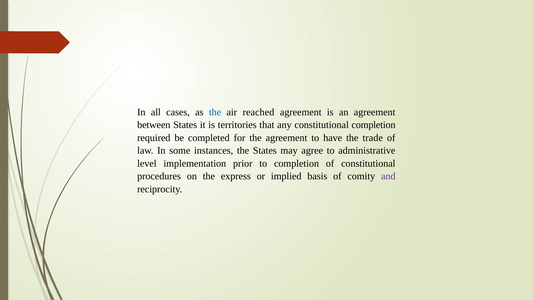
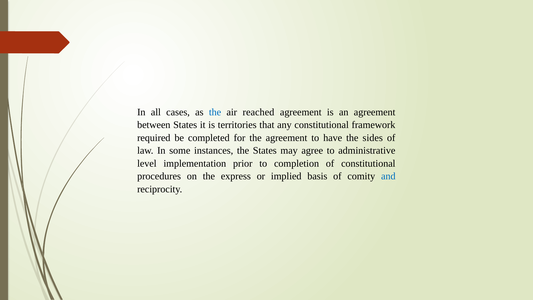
constitutional completion: completion -> framework
trade: trade -> sides
and colour: purple -> blue
